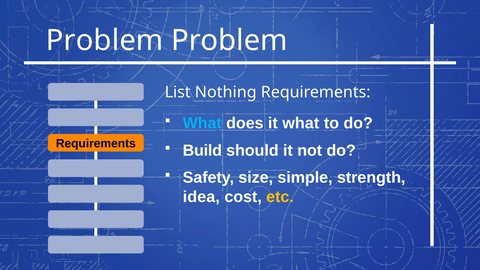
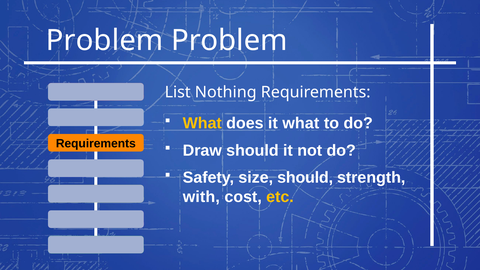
What at (202, 123) colour: light blue -> yellow
Build: Build -> Draw
size simple: simple -> should
idea: idea -> with
